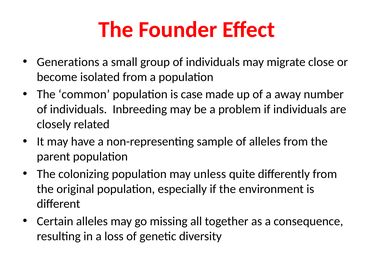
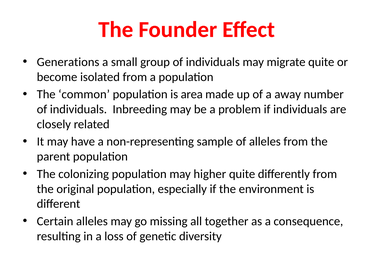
migrate close: close -> quite
case: case -> area
unless: unless -> higher
